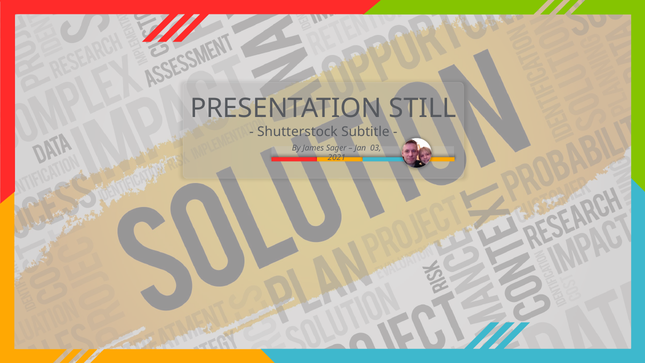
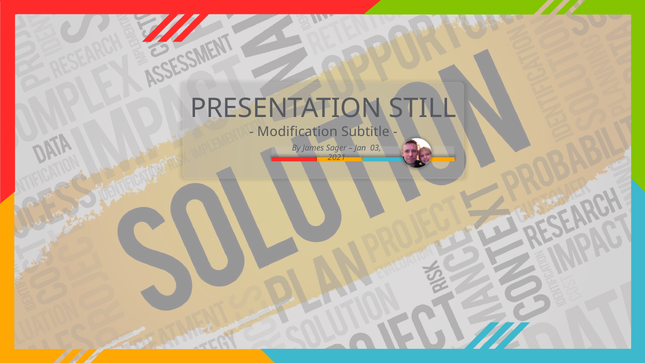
Shutterstock: Shutterstock -> Modification
